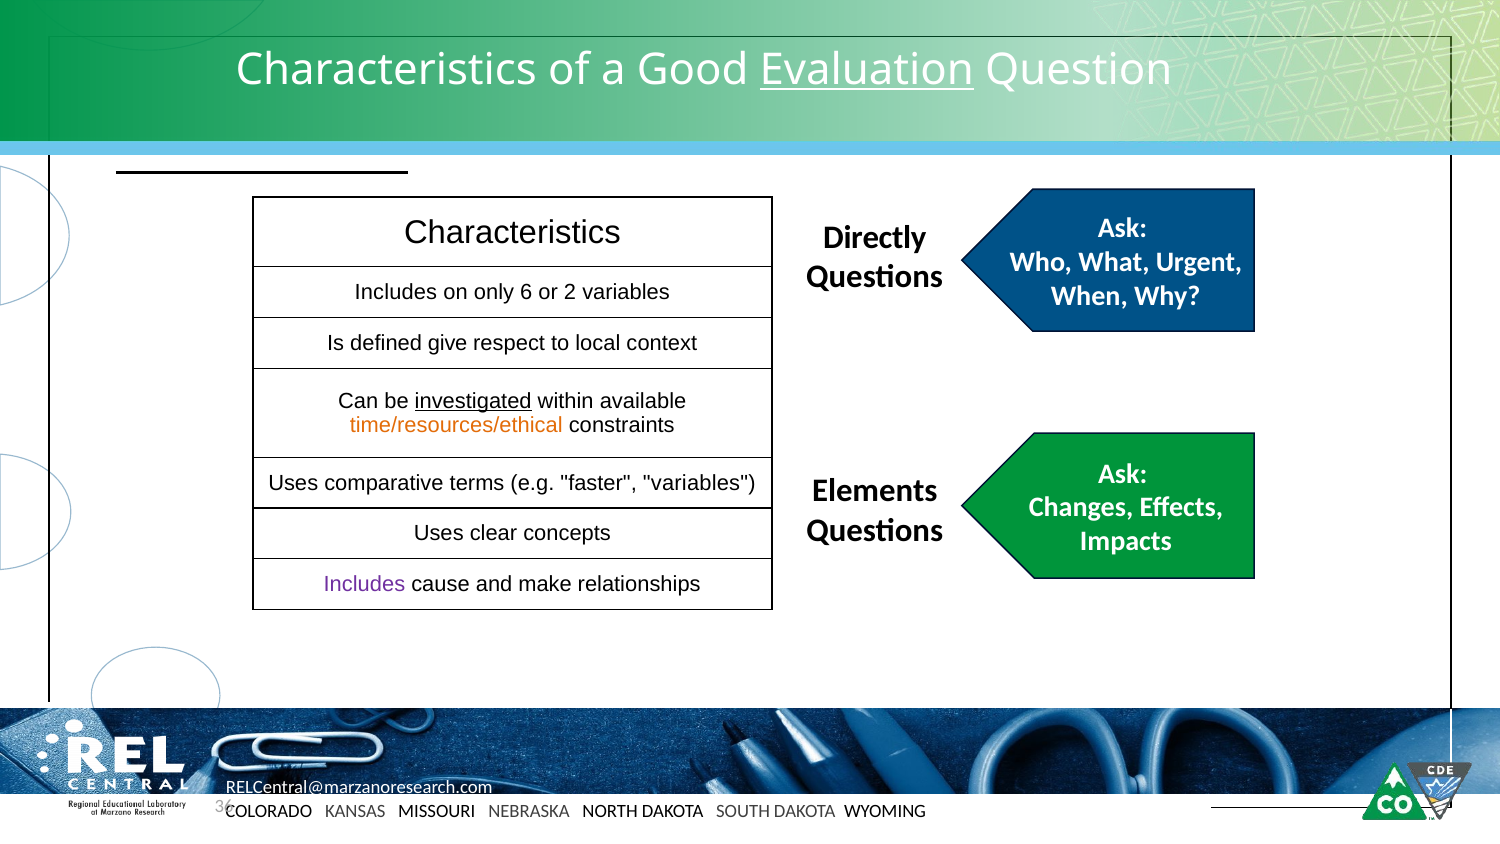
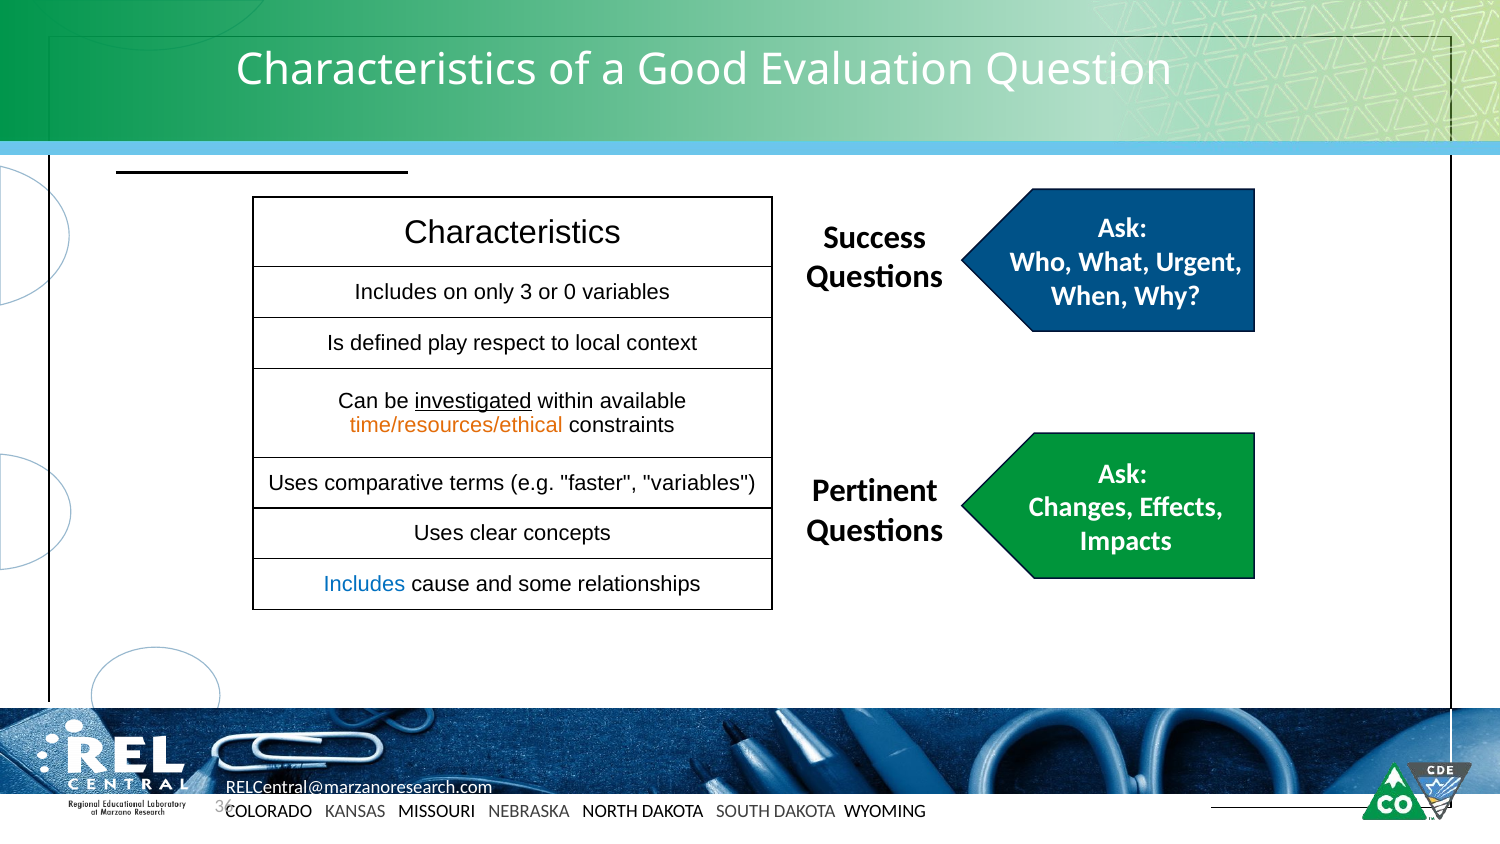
Evaluation underline: present -> none
Directly: Directly -> Success
6: 6 -> 3
2: 2 -> 0
give: give -> play
Elements: Elements -> Pertinent
Includes at (364, 584) colour: purple -> blue
make: make -> some
